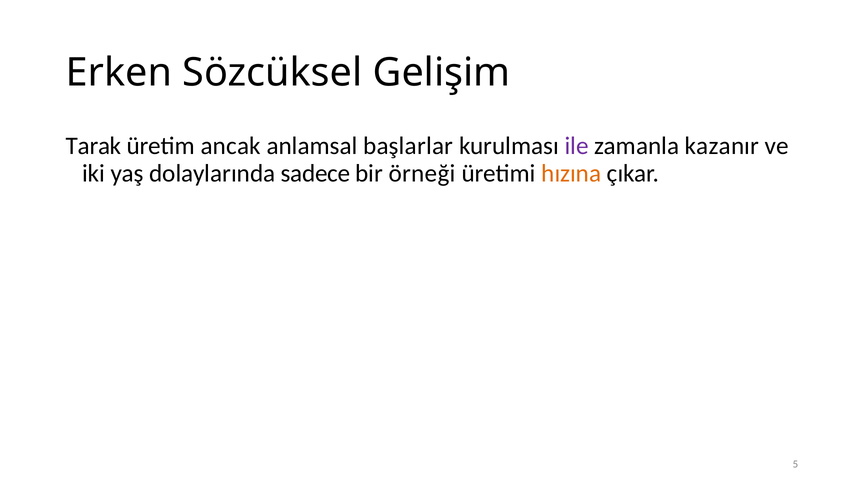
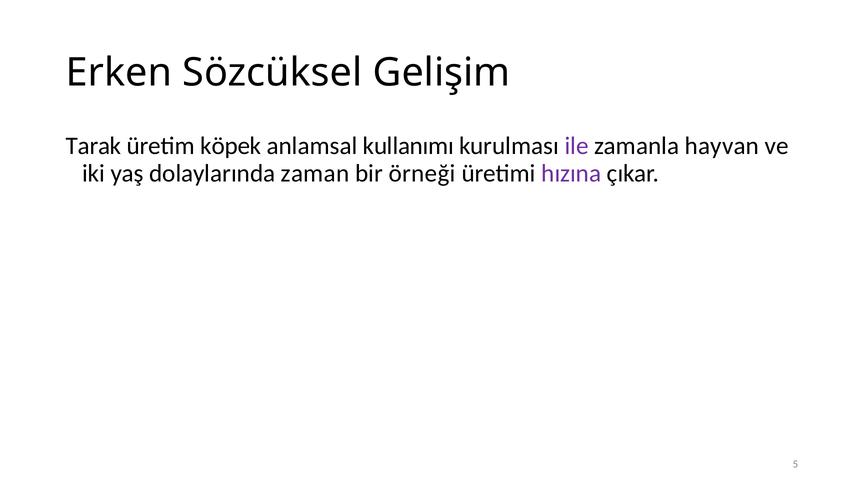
ancak: ancak -> köpek
başlarlar: başlarlar -> kullanımı
kazanır: kazanır -> hayvan
sadece: sadece -> zaman
hızına colour: orange -> purple
